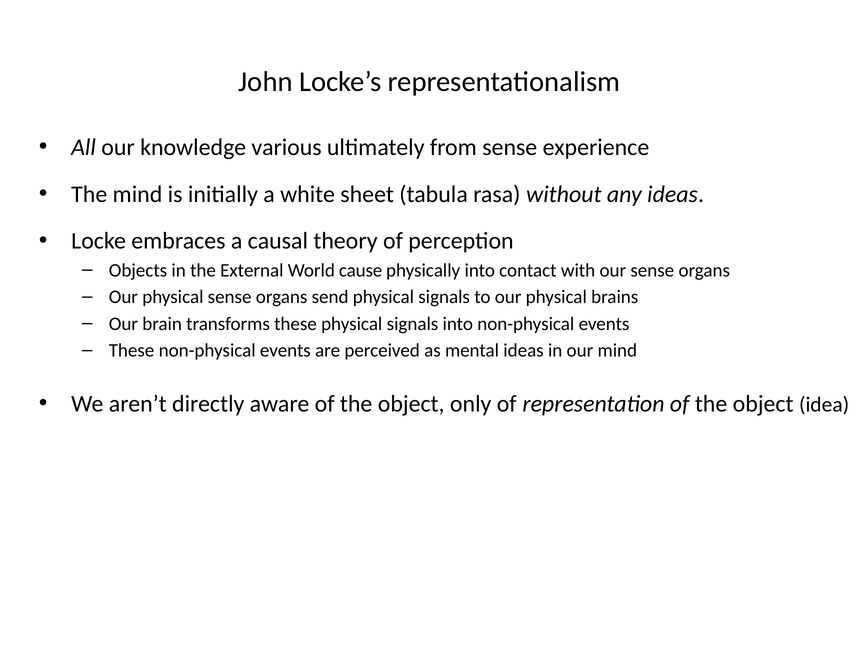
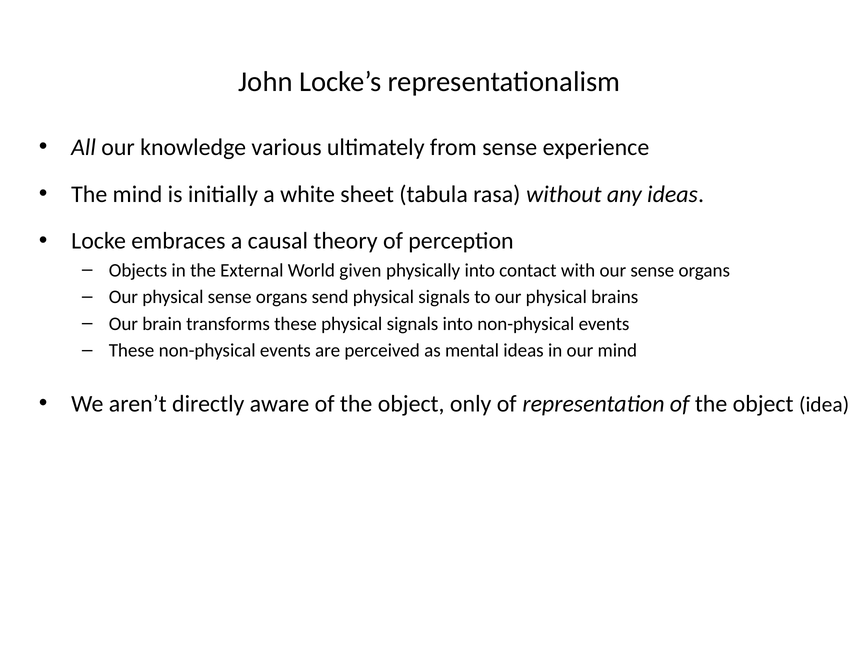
cause: cause -> given
